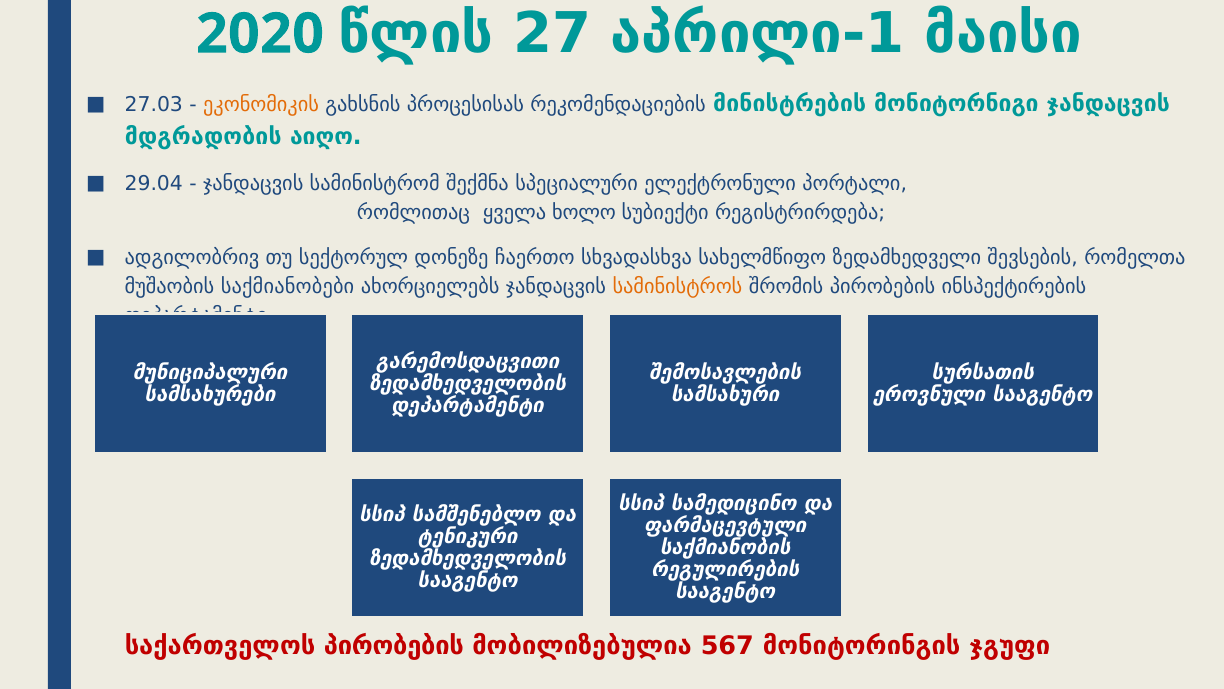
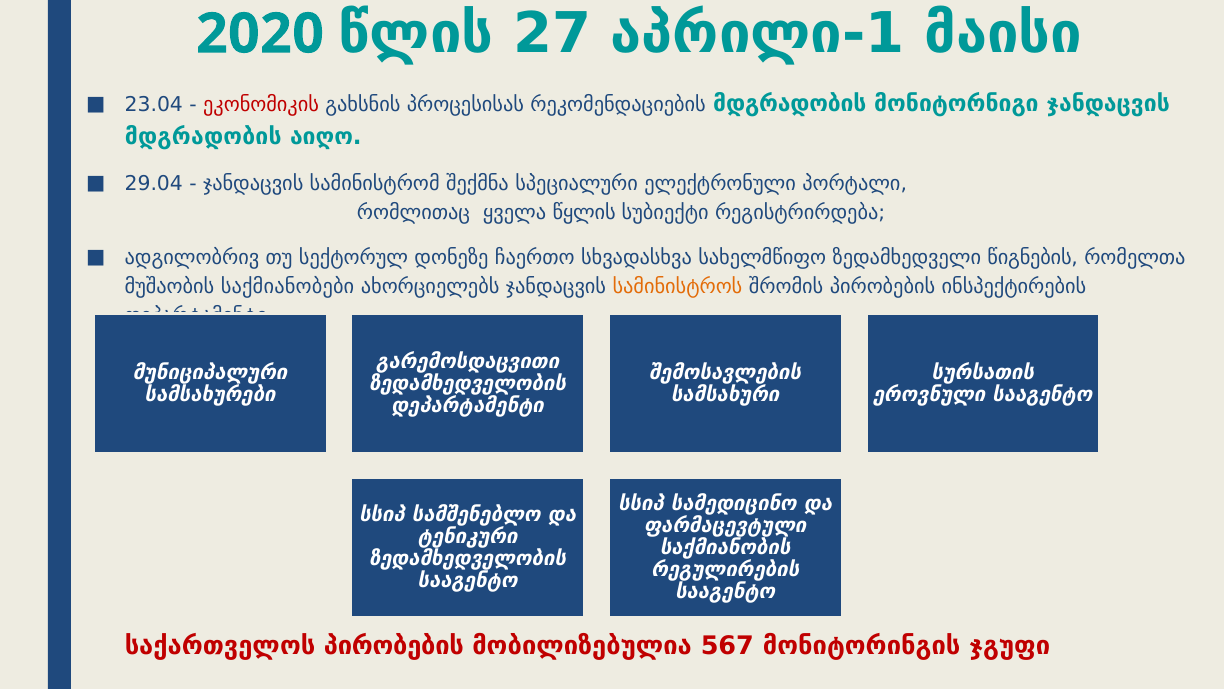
27.03: 27.03 -> 23.04
ეკონომიკის colour: orange -> red
რეკომენდაციების მინისტრების: მინისტრების -> მდგრადობის
ხოლო: ხოლო -> წყლის
შევსების: შევსების -> წიგნების
